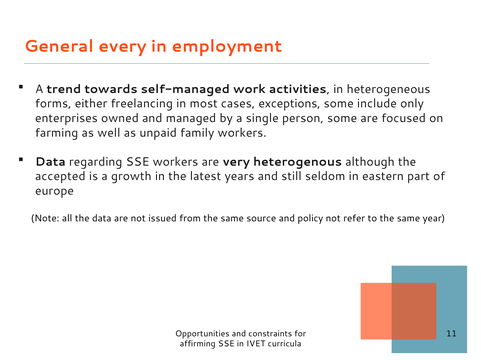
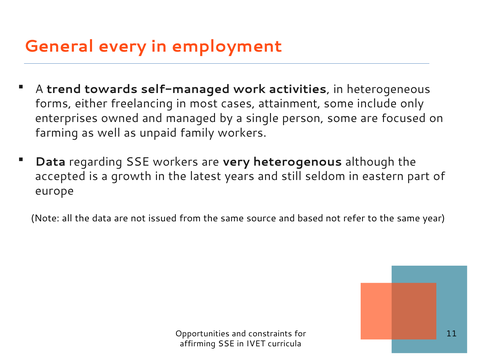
exceptions: exceptions -> attainment
policy: policy -> based
